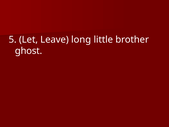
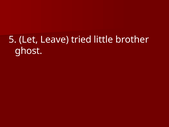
long: long -> tried
